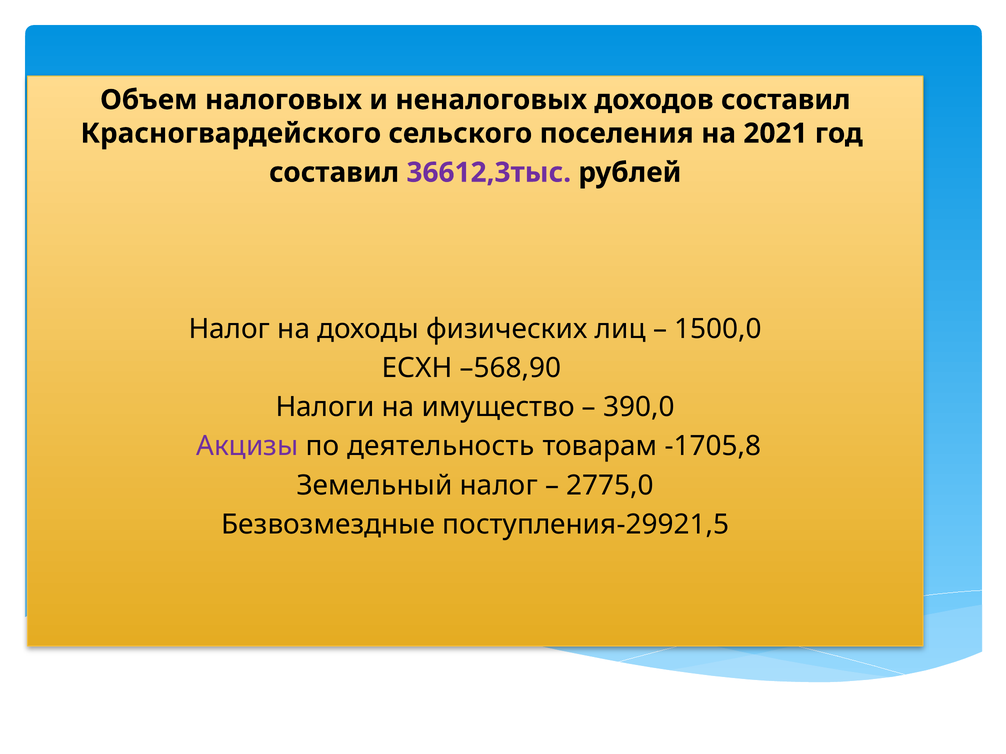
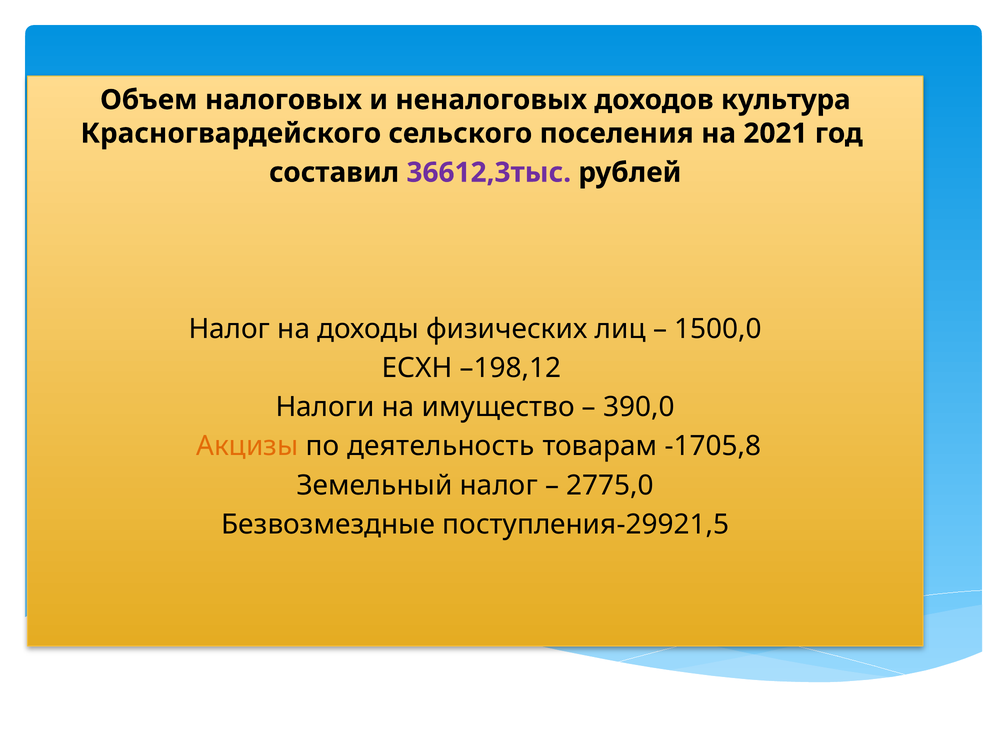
доходов составил: составил -> культура
–568,90: –568,90 -> –198,12
Акцизы colour: purple -> orange
